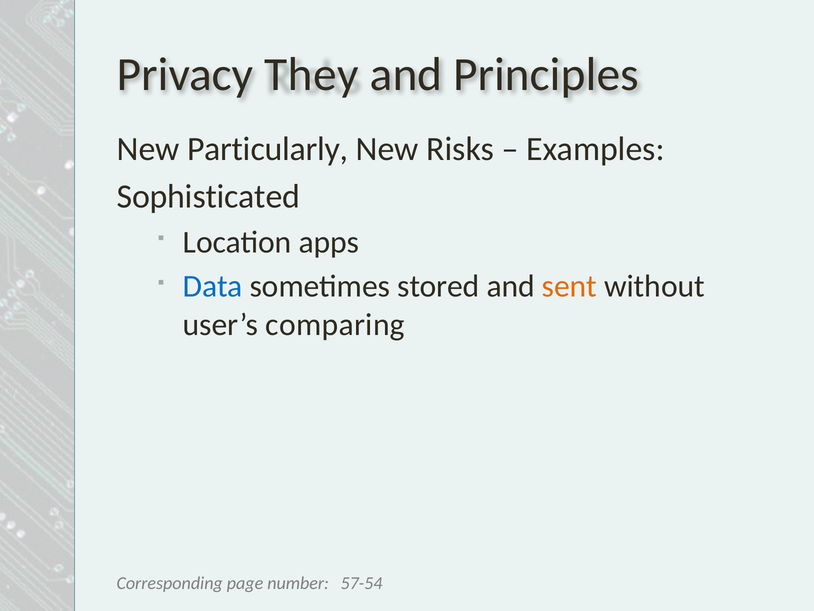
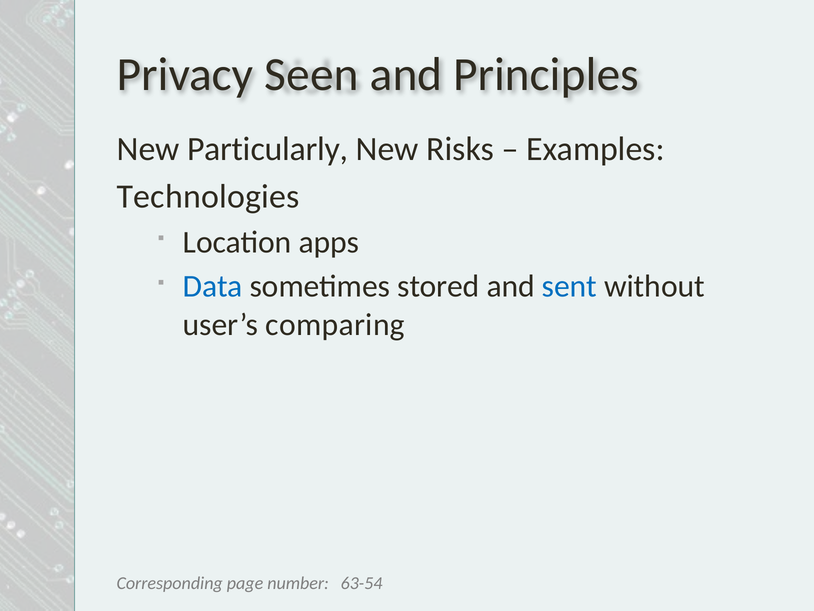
They: They -> Seen
Sophisticated: Sophisticated -> Technologies
sent colour: orange -> blue
57-54: 57-54 -> 63-54
